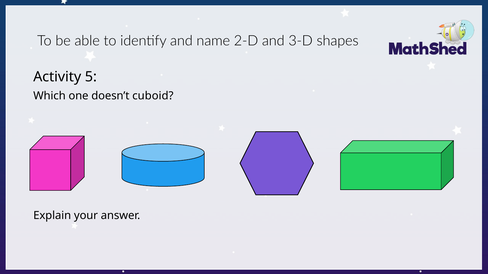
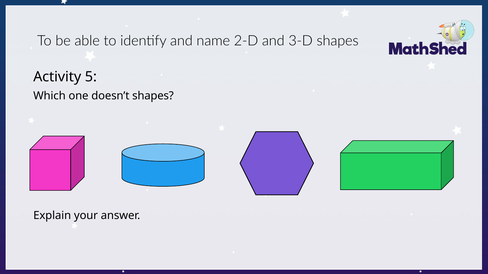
doesn’t cuboid: cuboid -> shapes
